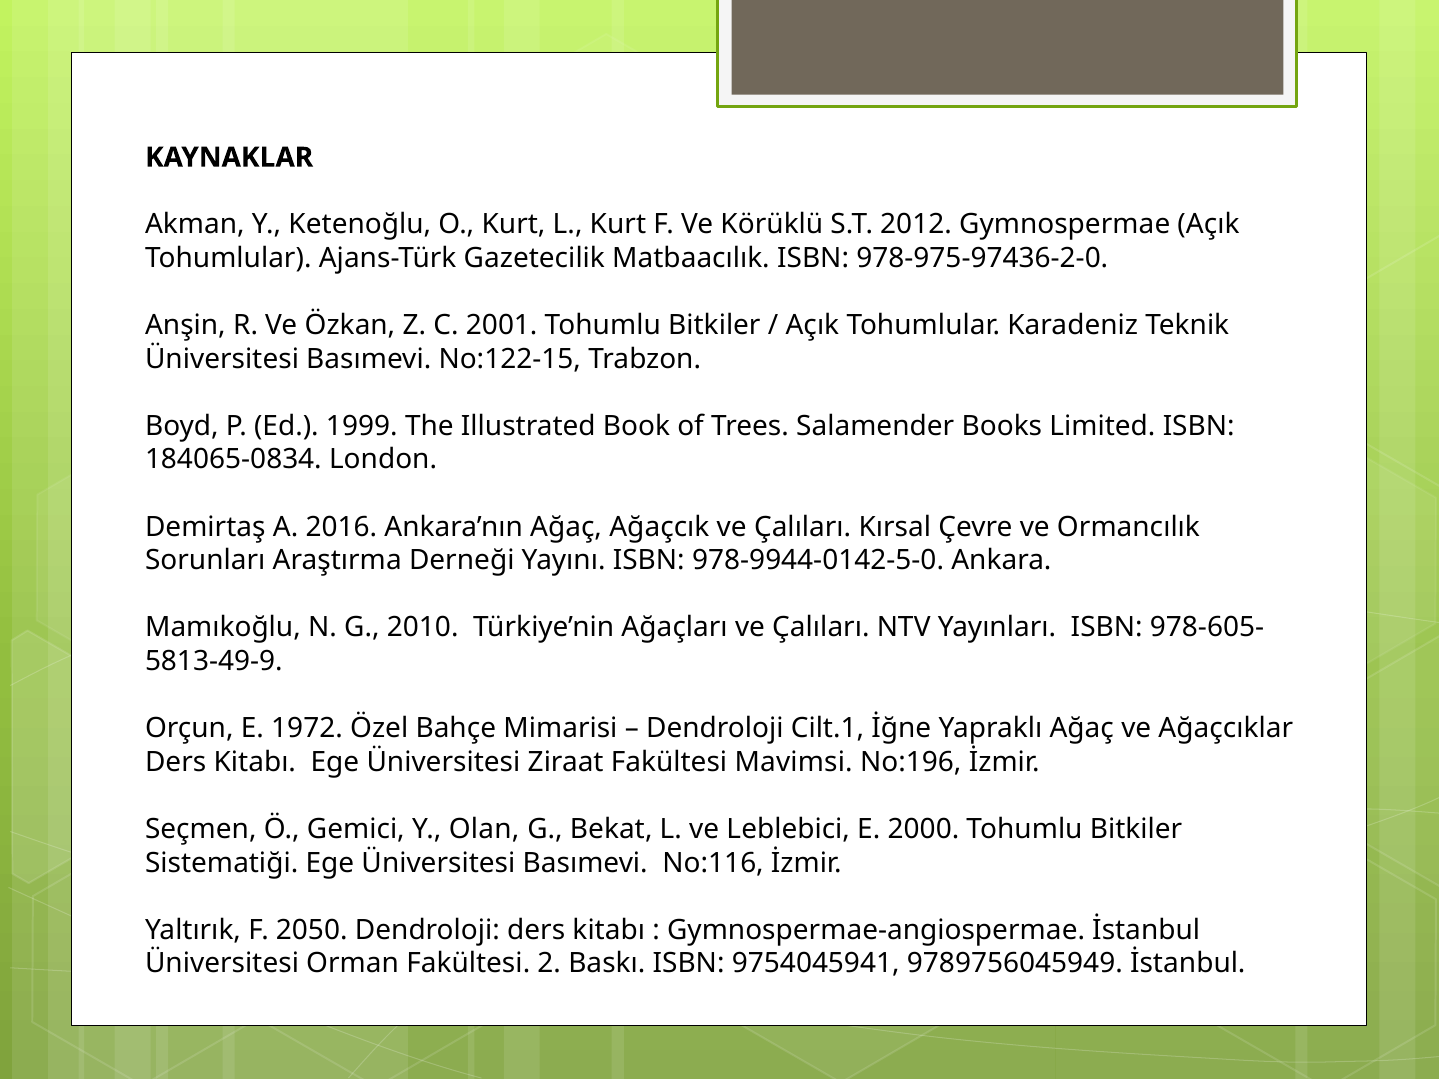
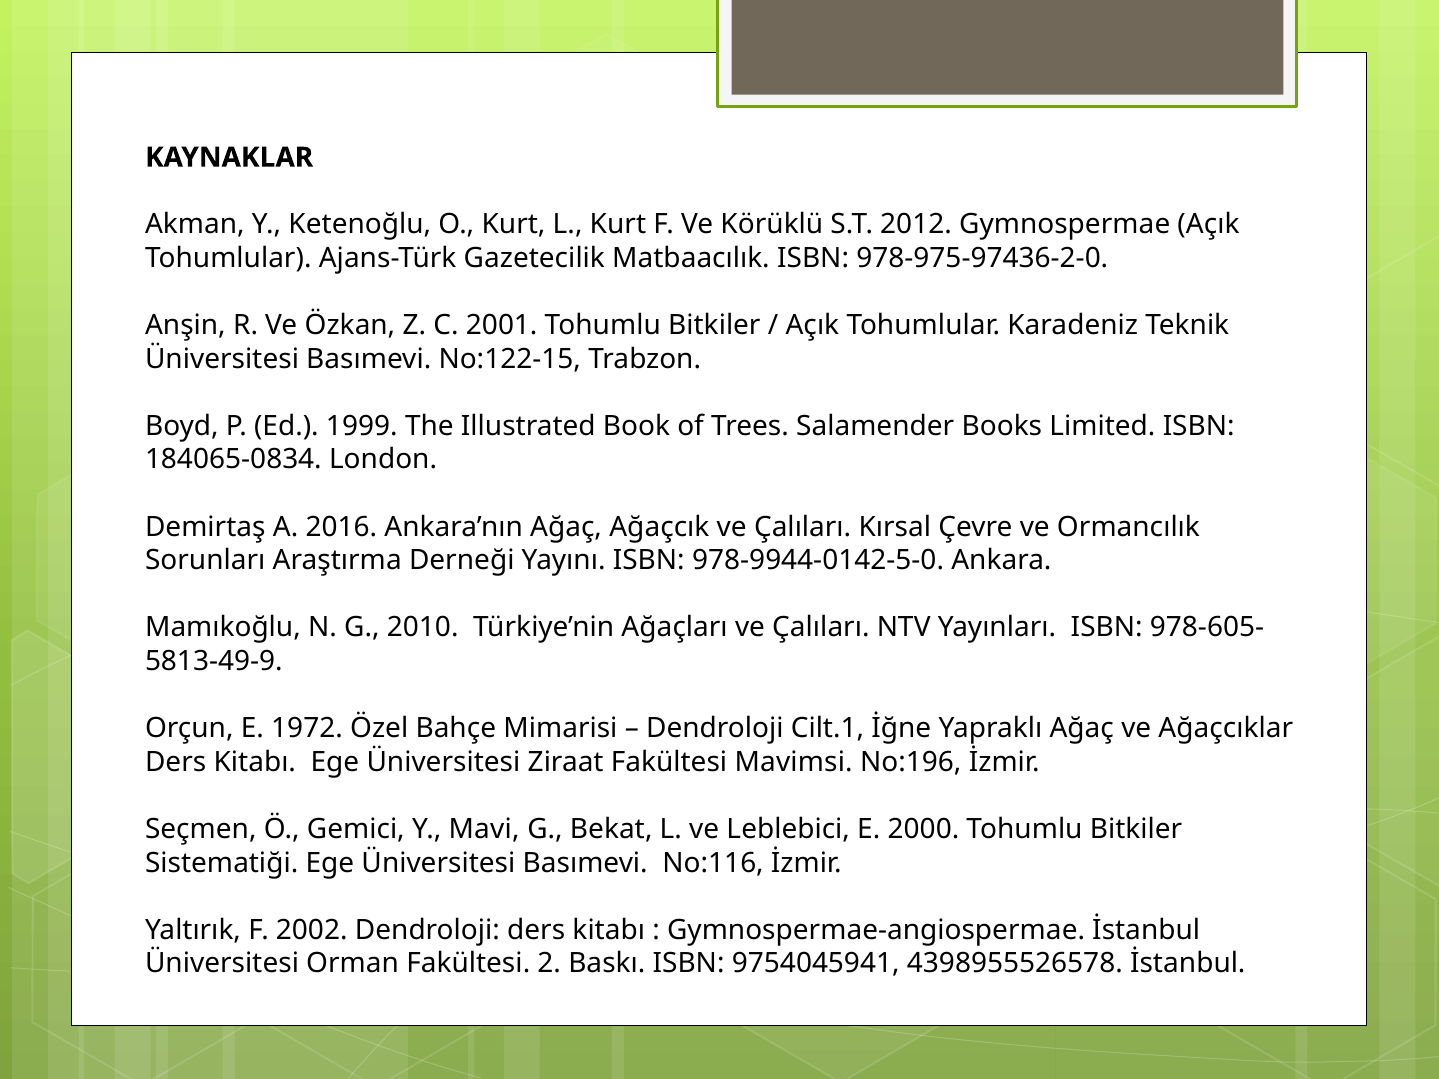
Olan: Olan -> Mavi
2050: 2050 -> 2002
9789756045949: 9789756045949 -> 4398955526578
